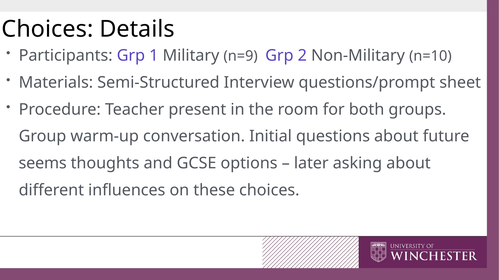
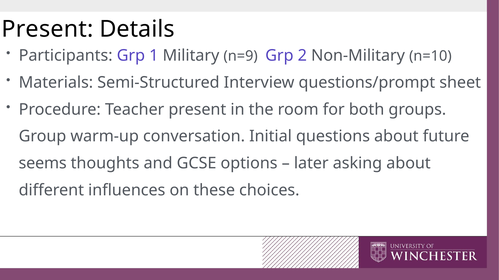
Choices at (47, 29): Choices -> Present
